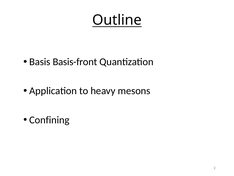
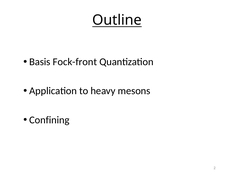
Basis-front: Basis-front -> Fock-front
